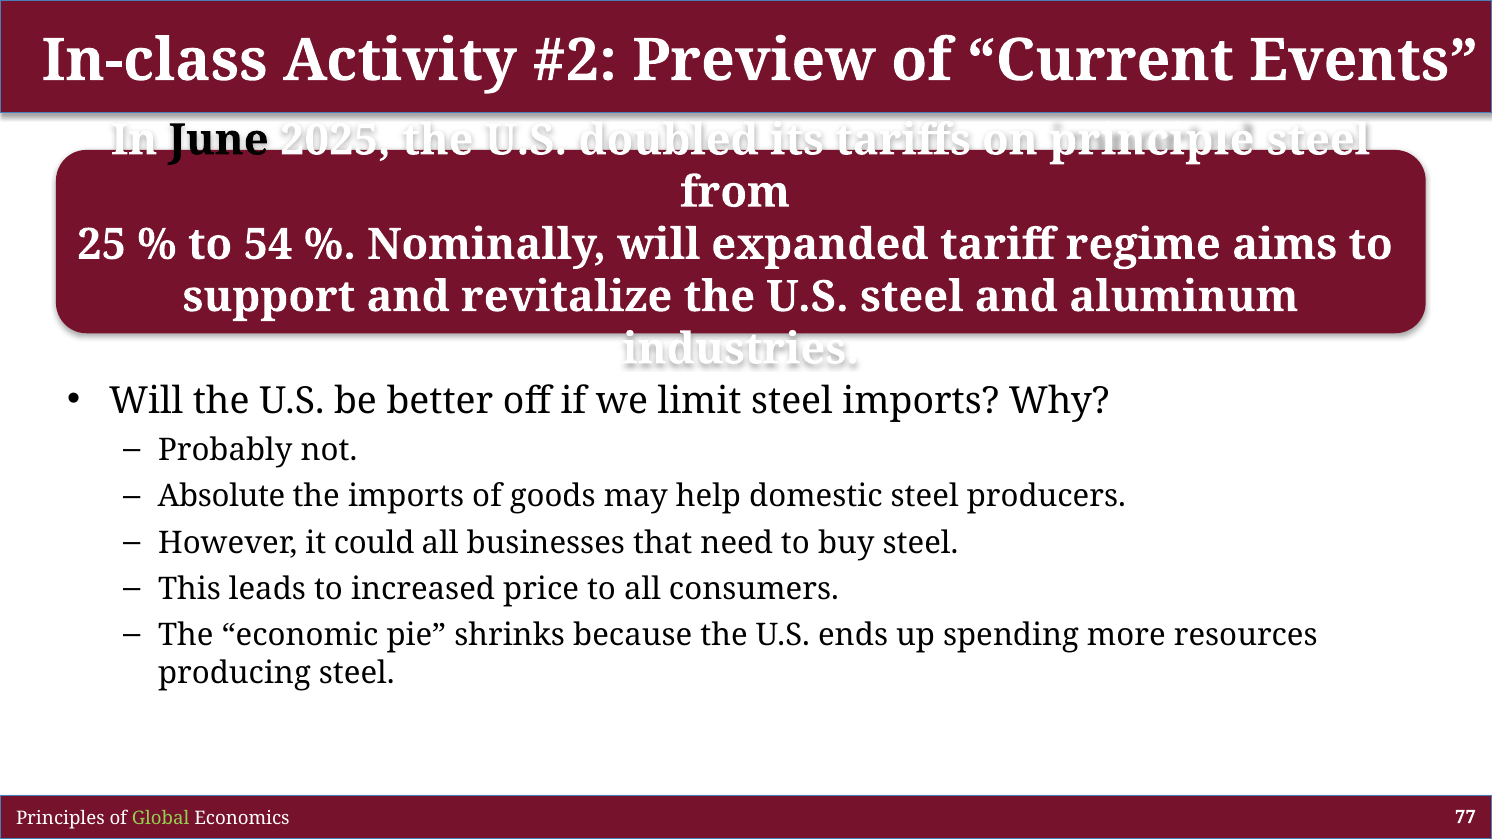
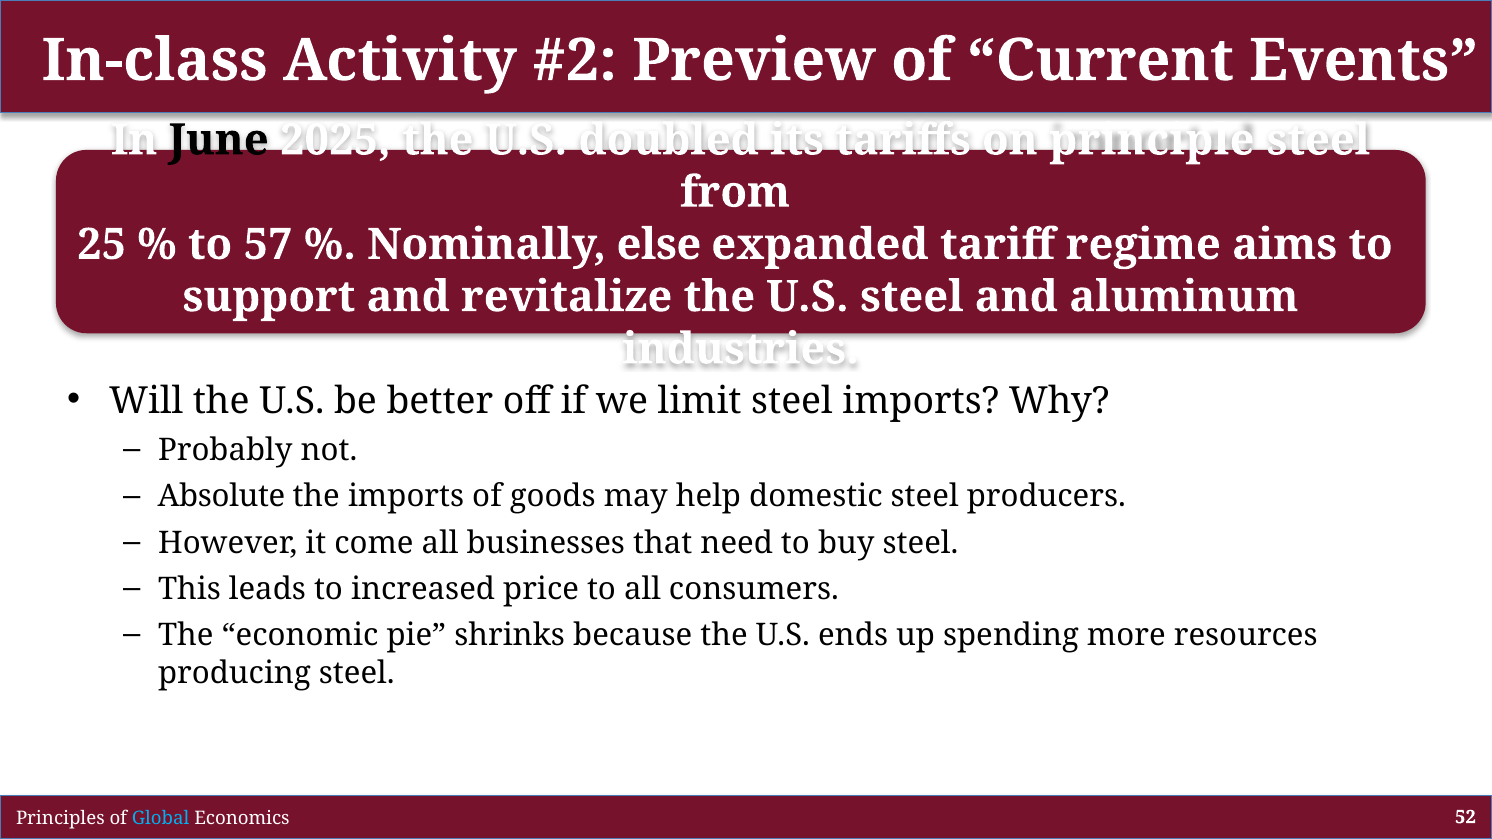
54: 54 -> 57
Nominally will: will -> else
could: could -> come
Global colour: light green -> light blue
77: 77 -> 52
